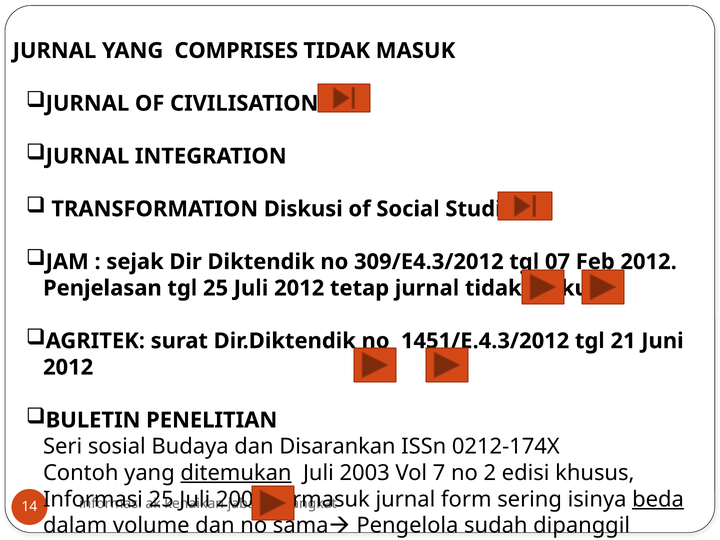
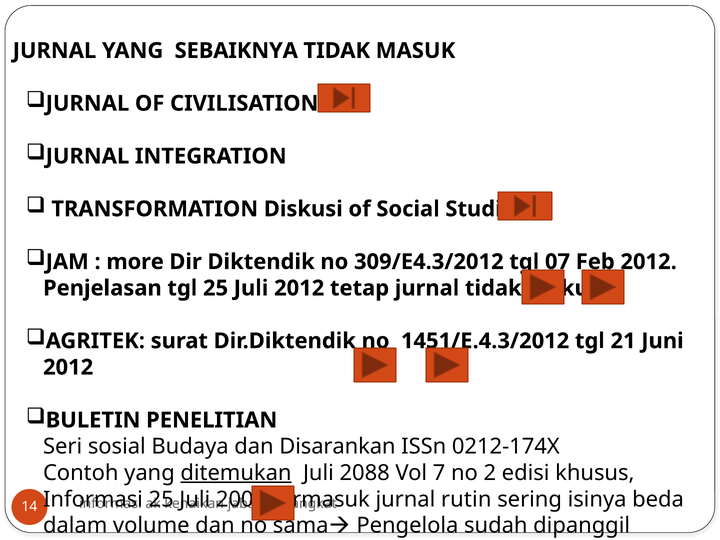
COMPRISES: COMPRISES -> SEBAIKNYA
sejak: sejak -> more
2003: 2003 -> 2088
form: form -> rutin
beda underline: present -> none
